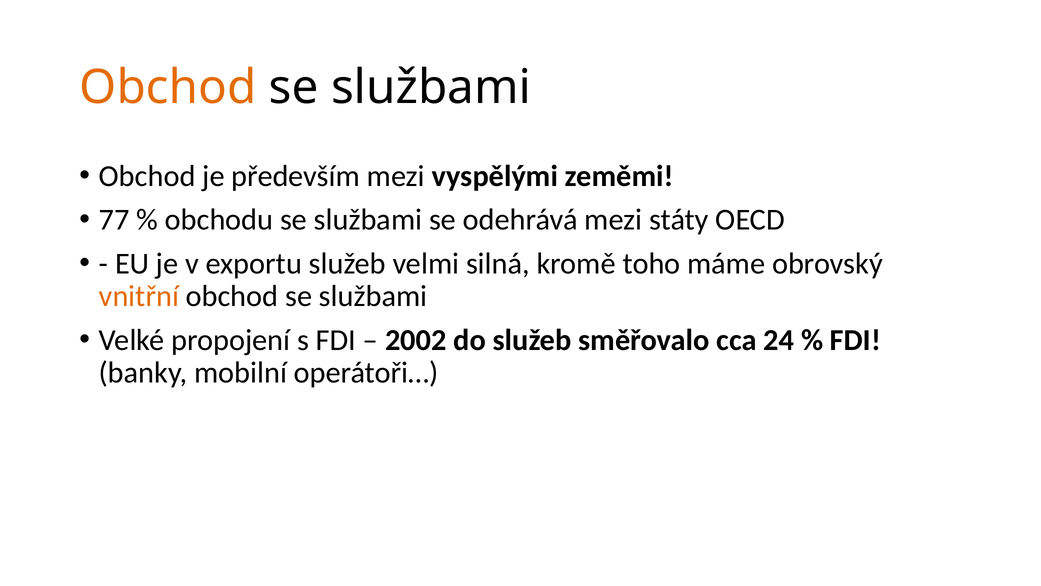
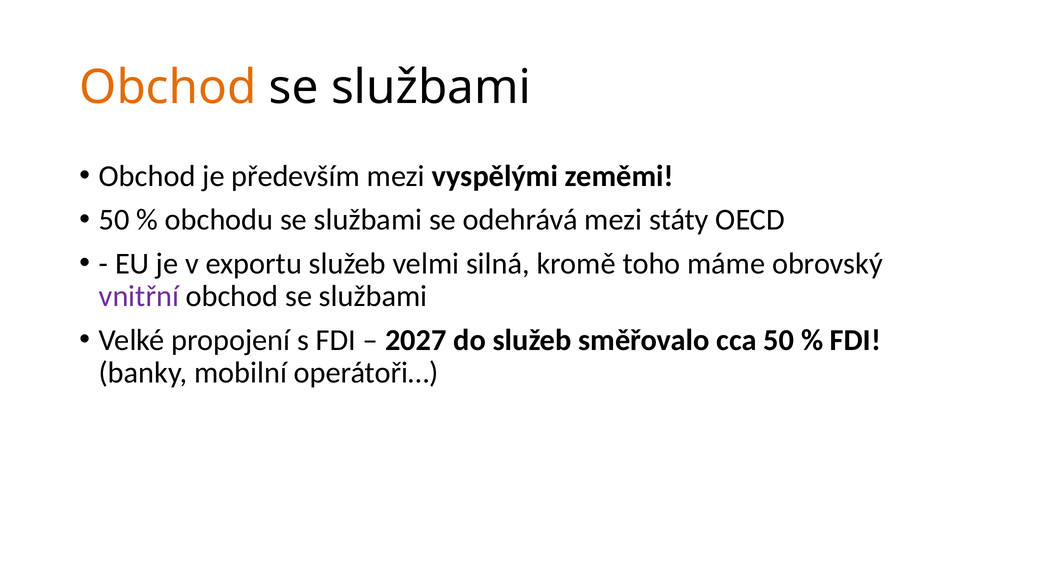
77 at (114, 220): 77 -> 50
vnitřní colour: orange -> purple
2002: 2002 -> 2027
cca 24: 24 -> 50
